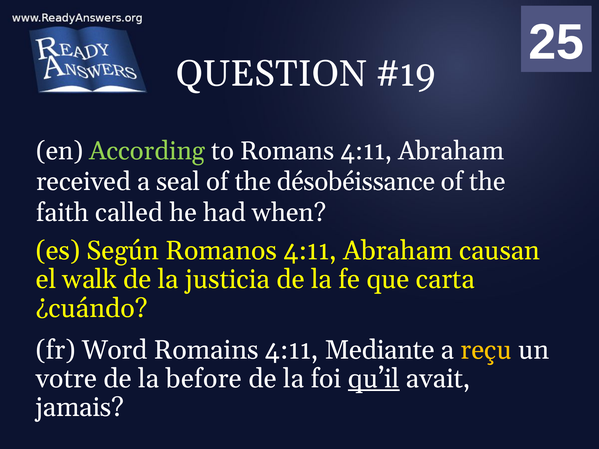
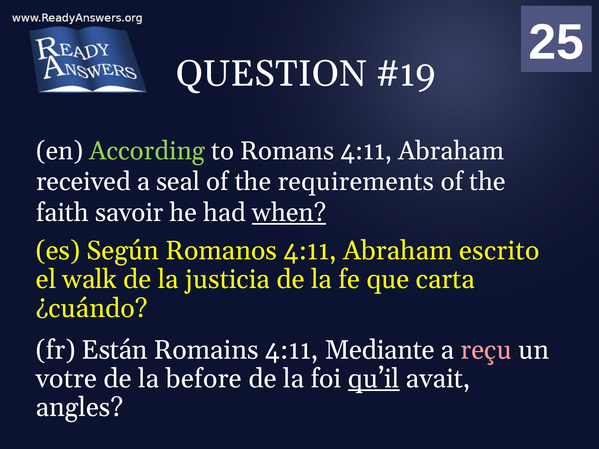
désobéissance: désobéissance -> requirements
called: called -> savoir
when underline: none -> present
causan: causan -> escrito
Word: Word -> Están
reçu colour: yellow -> pink
jamais: jamais -> angles
